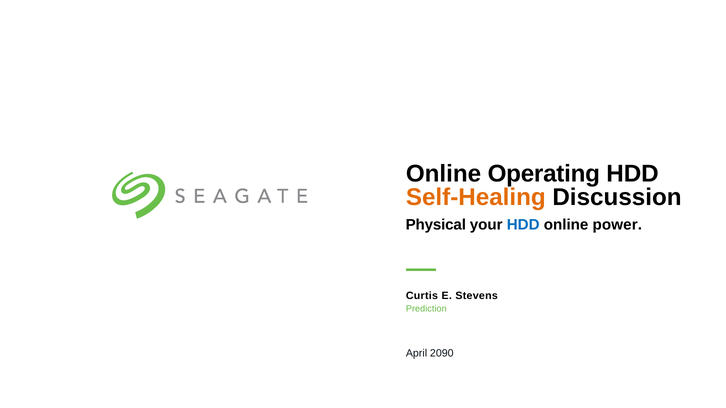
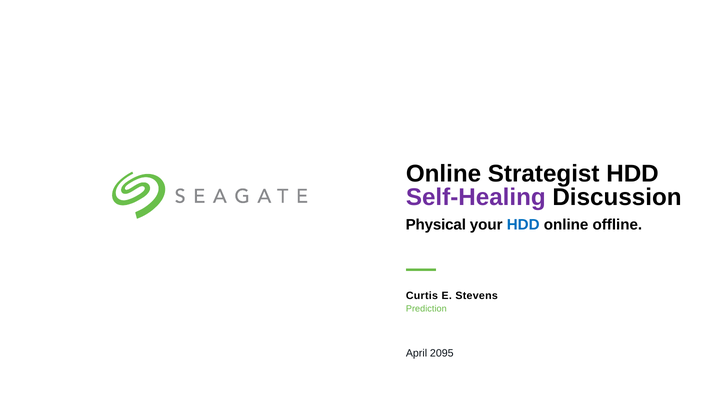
Operating: Operating -> Strategist
Self-Healing colour: orange -> purple
power: power -> offline
2090: 2090 -> 2095
